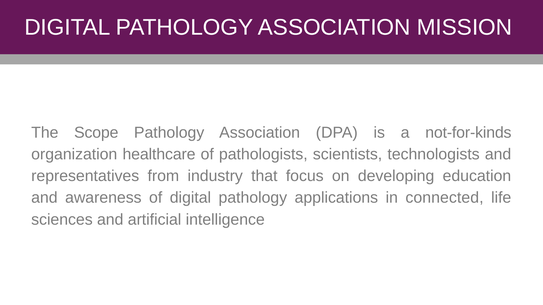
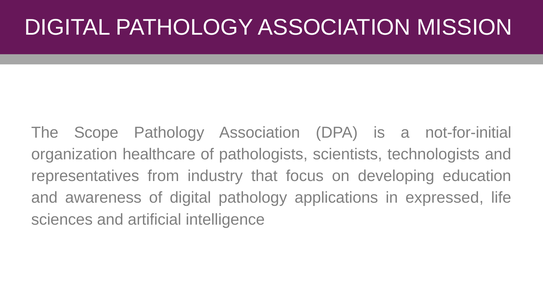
not-for-kinds: not-for-kinds -> not-for-initial
connected: connected -> expressed
